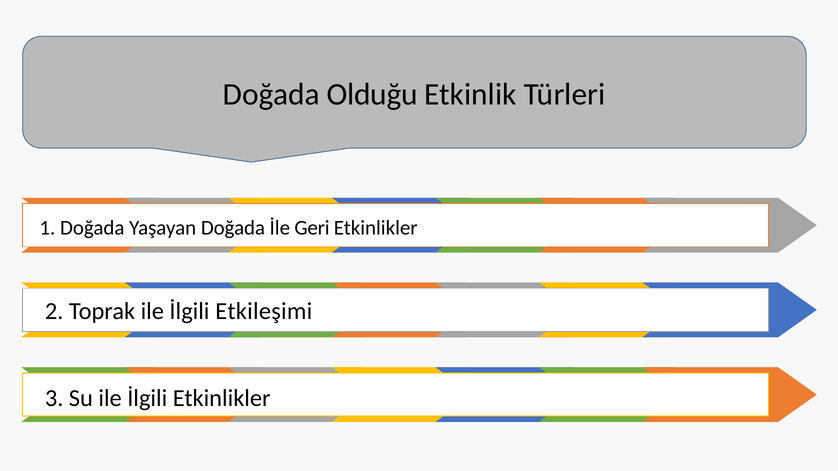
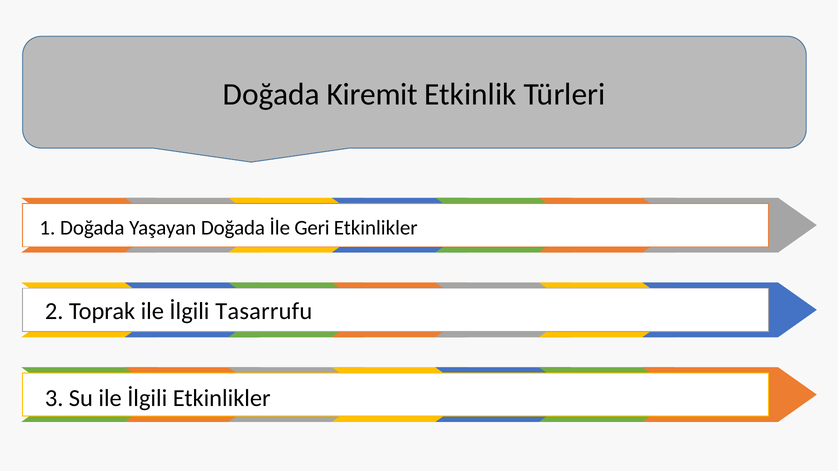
Olduğu: Olduğu -> Kiremit
Etkileşimi: Etkileşimi -> Tasarrufu
